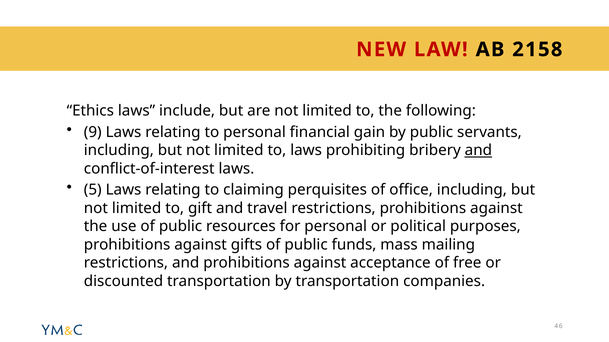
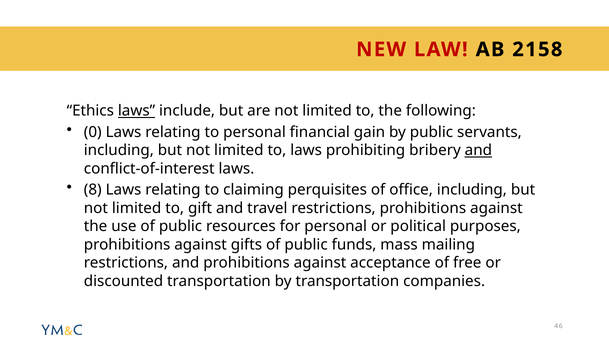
laws at (137, 111) underline: none -> present
9: 9 -> 0
5: 5 -> 8
